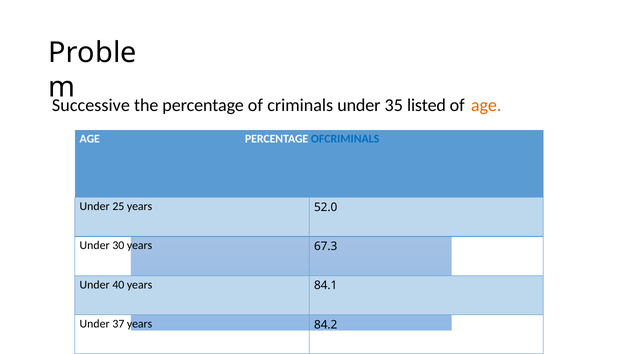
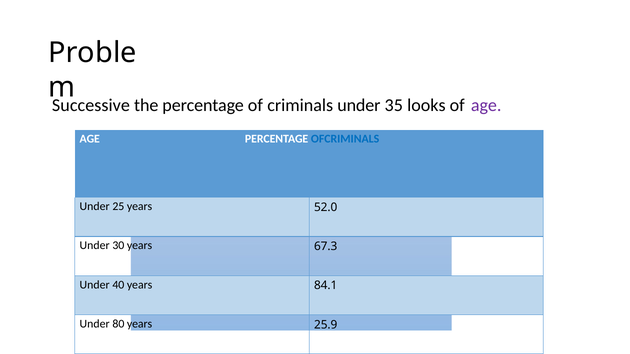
listed: listed -> looks
age at (486, 106) colour: orange -> purple
37: 37 -> 80
84.2: 84.2 -> 25.9
